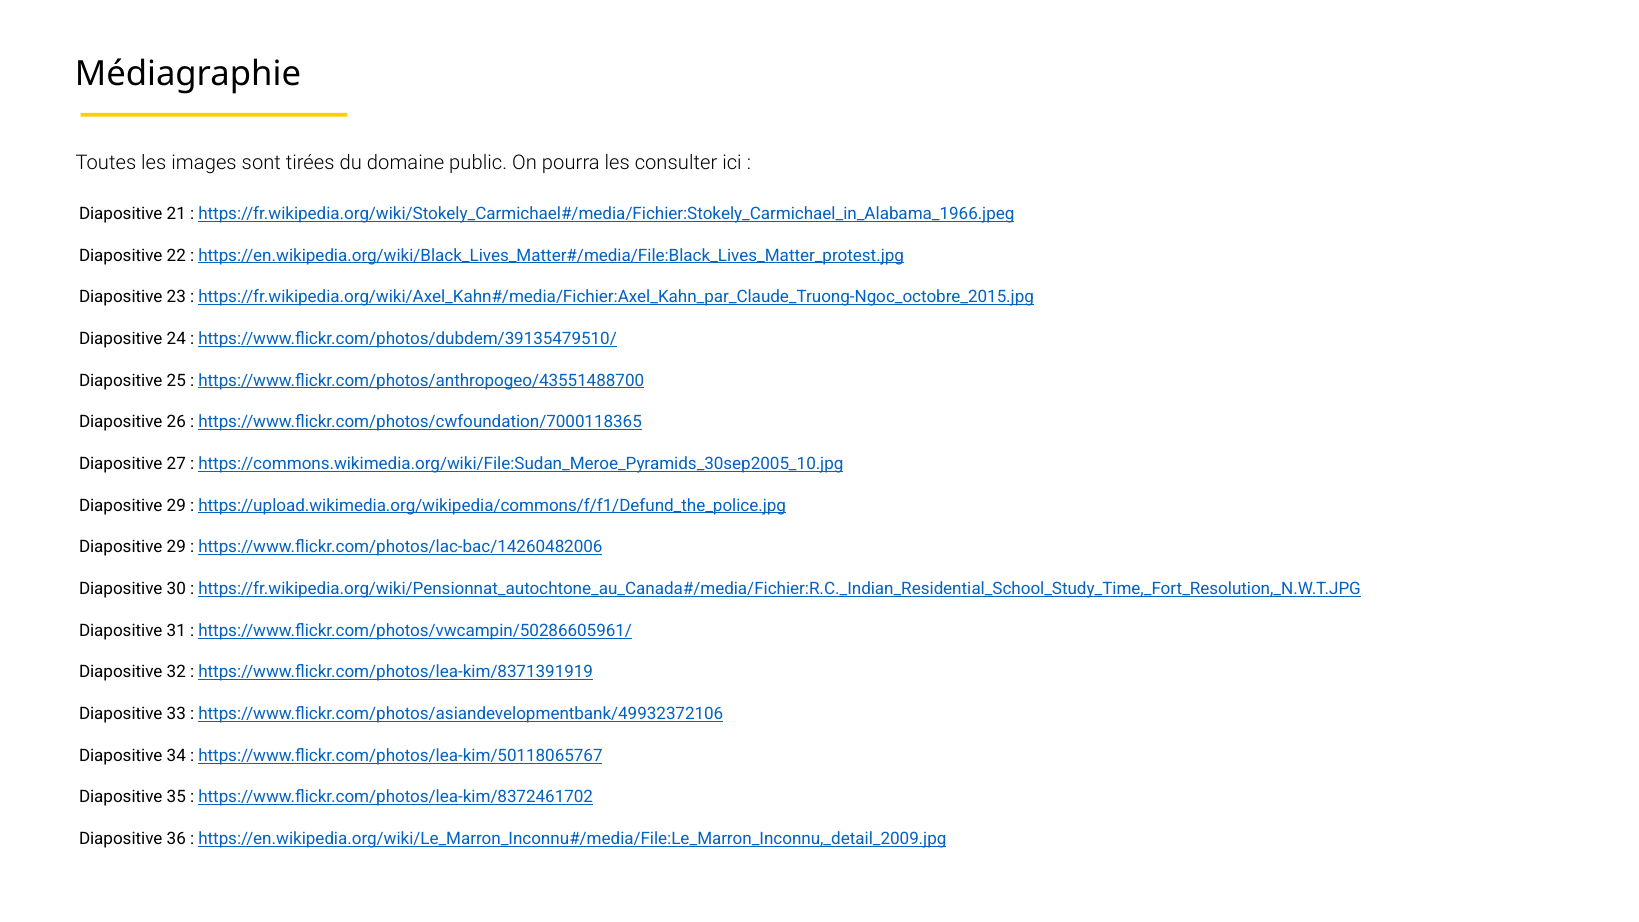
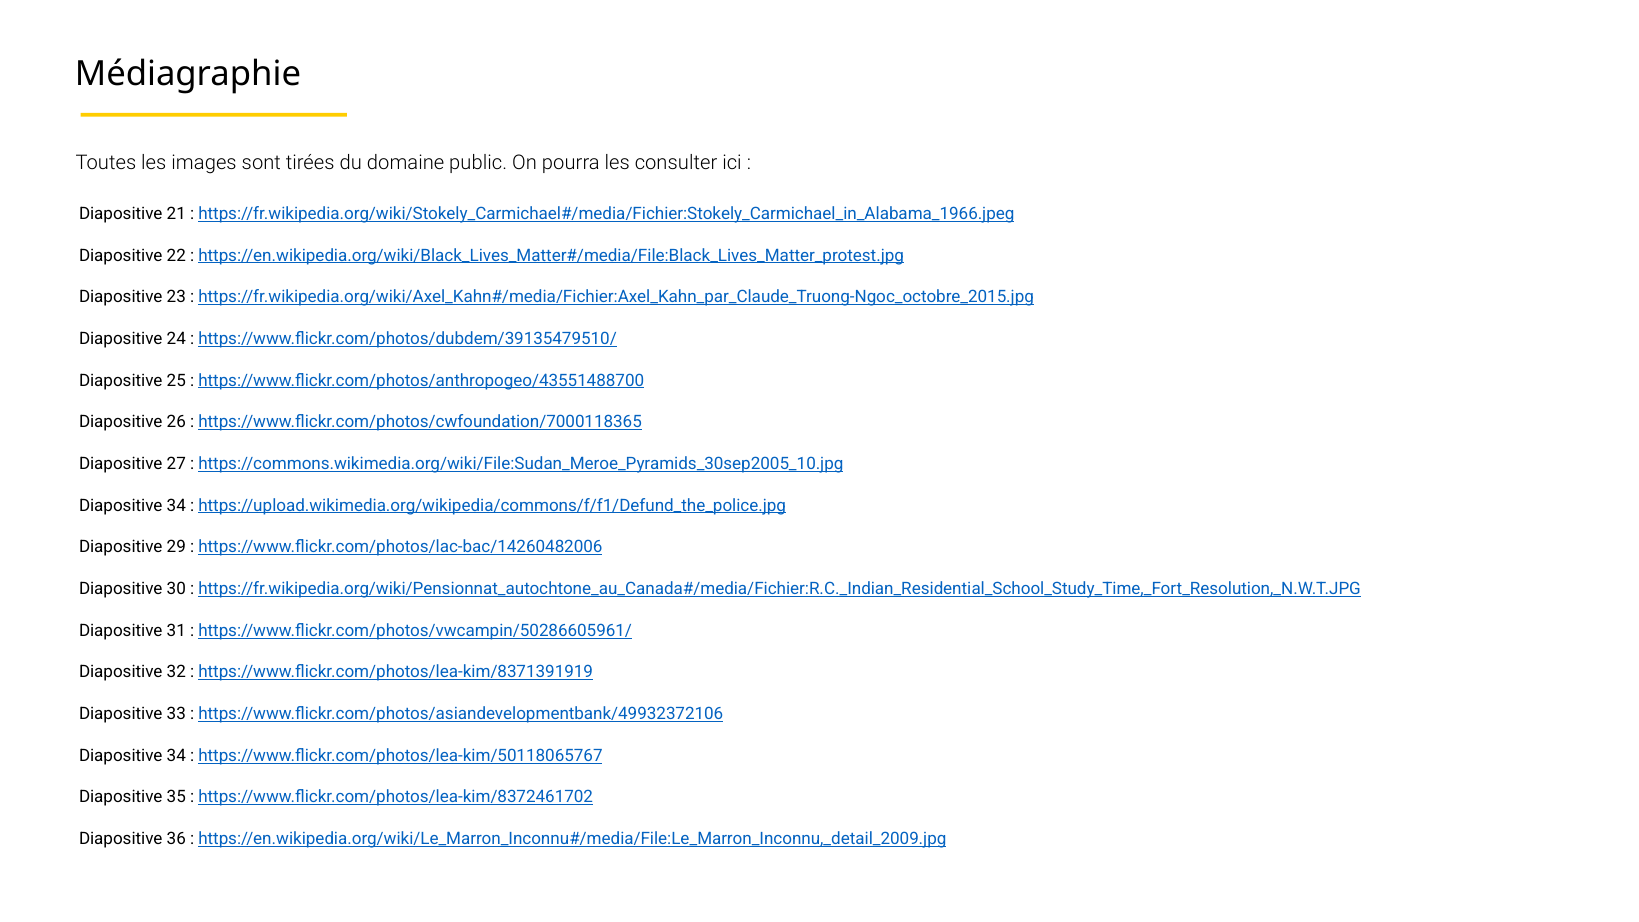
29 at (176, 506): 29 -> 34
